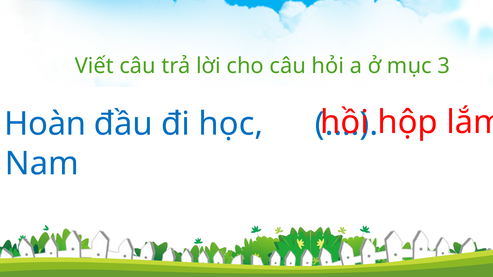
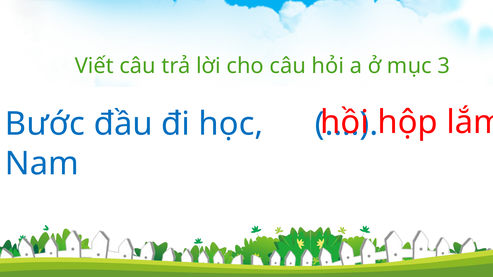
Hoàn: Hoàn -> Bước
